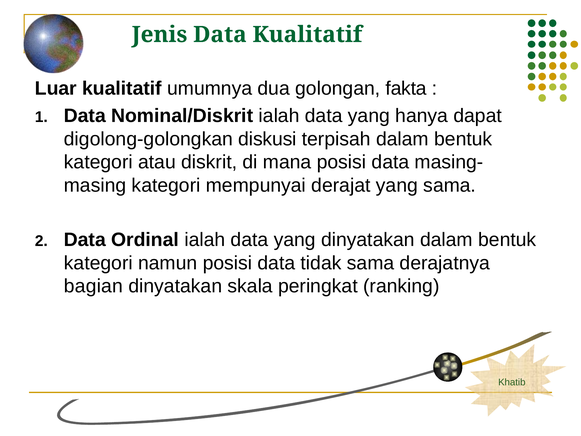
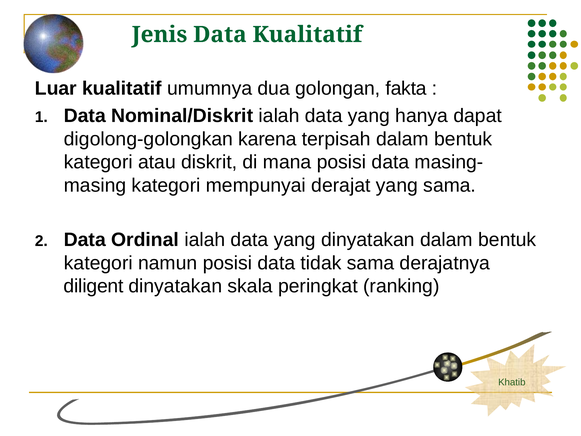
diskusi: diskusi -> karena
bagian: bagian -> diligent
